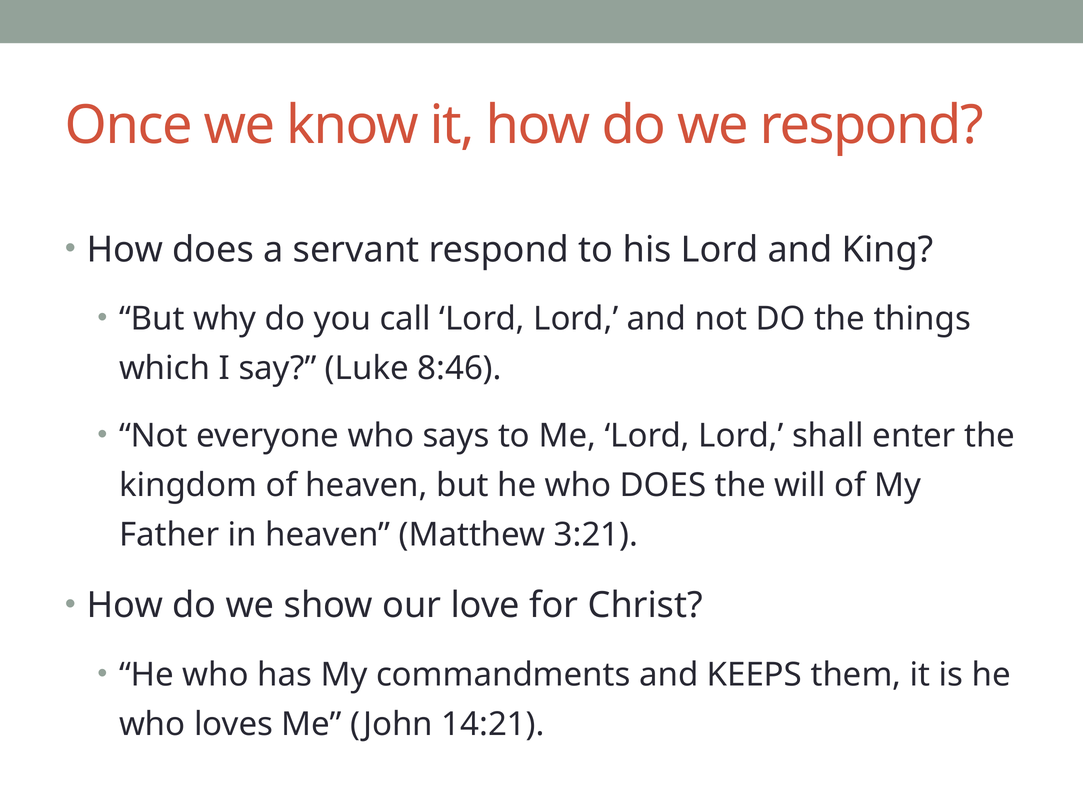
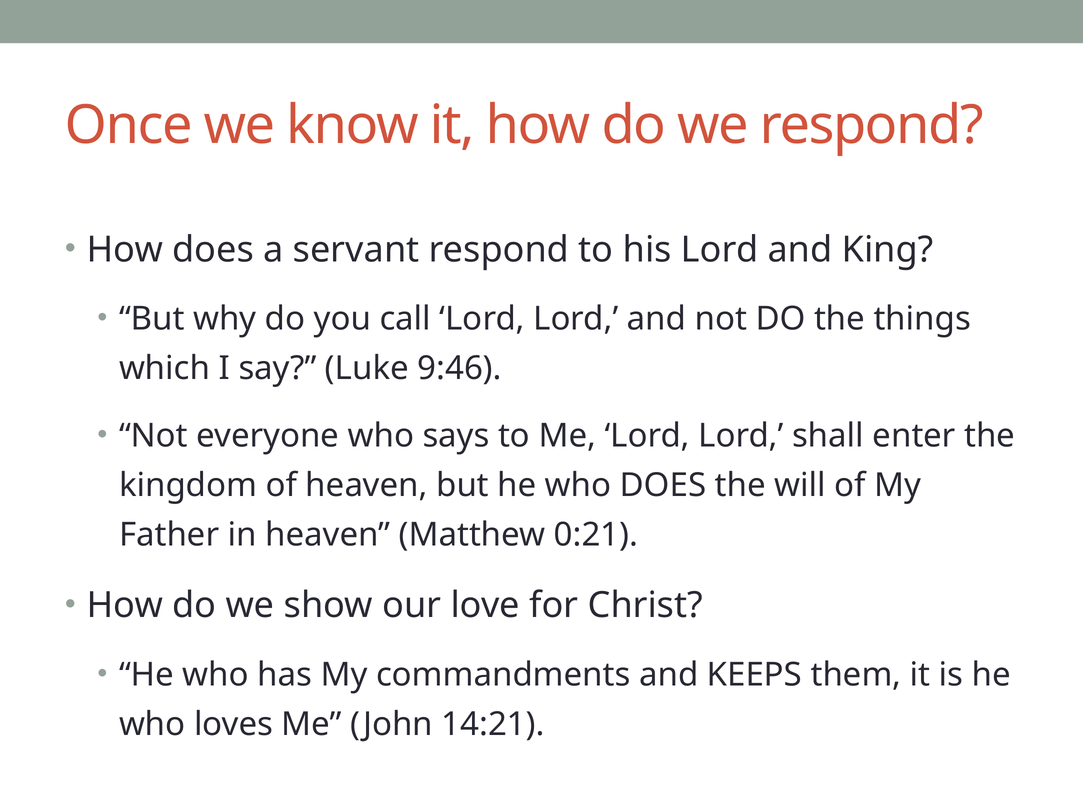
8:46: 8:46 -> 9:46
3:21: 3:21 -> 0:21
